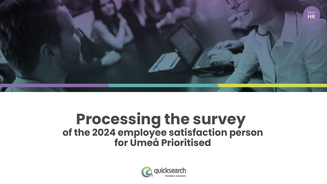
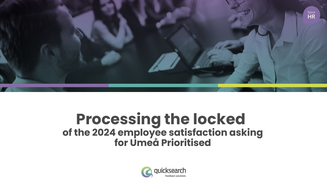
survey: survey -> locked
person: person -> asking
